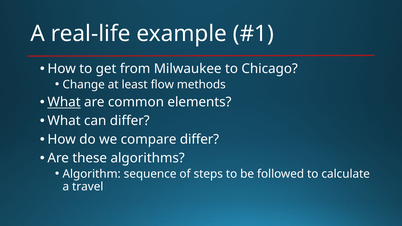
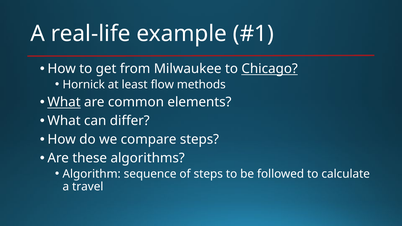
Chicago underline: none -> present
Change: Change -> Hornick
compare differ: differ -> steps
